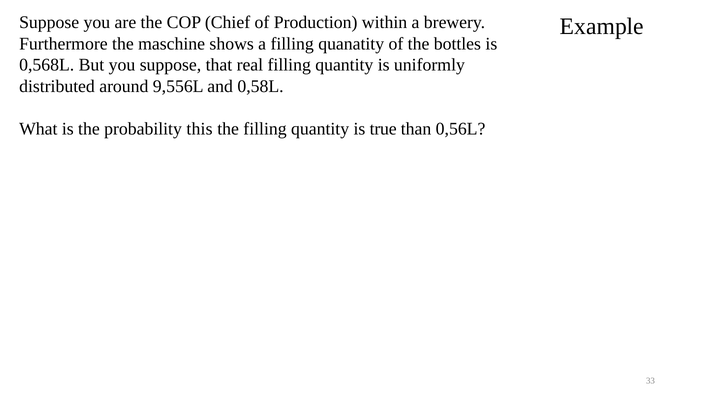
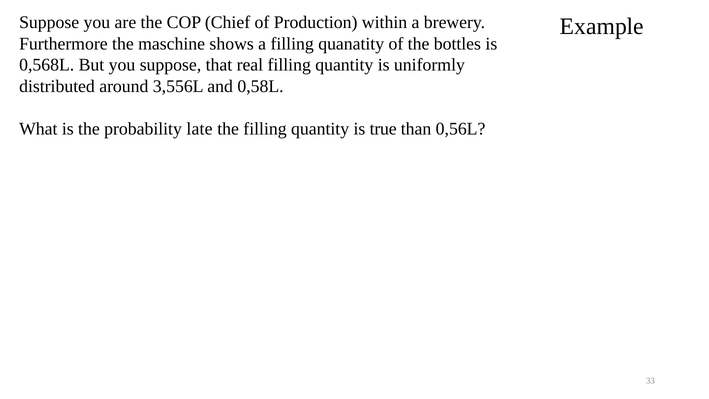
9,556L: 9,556L -> 3,556L
this: this -> late
